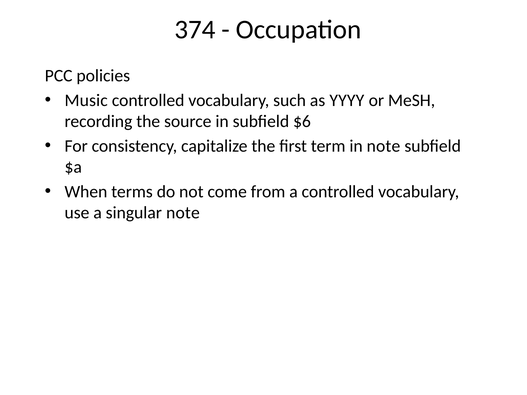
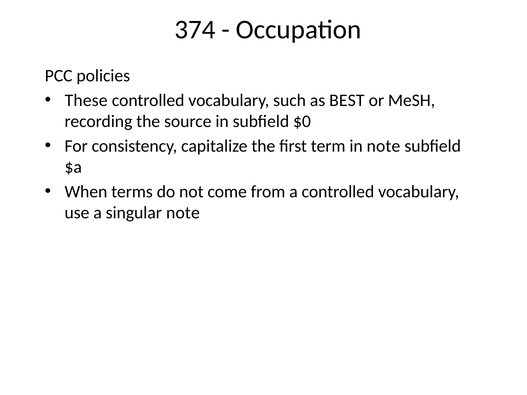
Music: Music -> These
YYYY: YYYY -> BEST
$6: $6 -> $0
